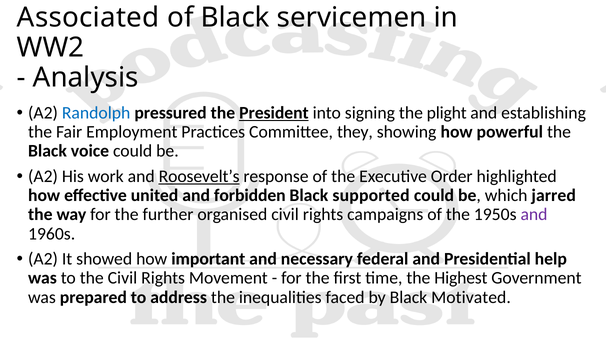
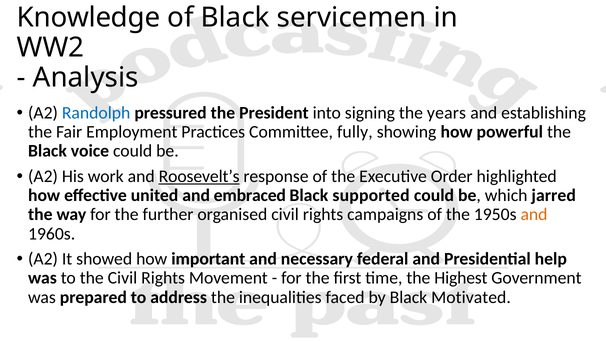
Associated: Associated -> Knowledge
President underline: present -> none
plight: plight -> years
they: they -> fully
forbidden: forbidden -> embraced
and at (534, 215) colour: purple -> orange
